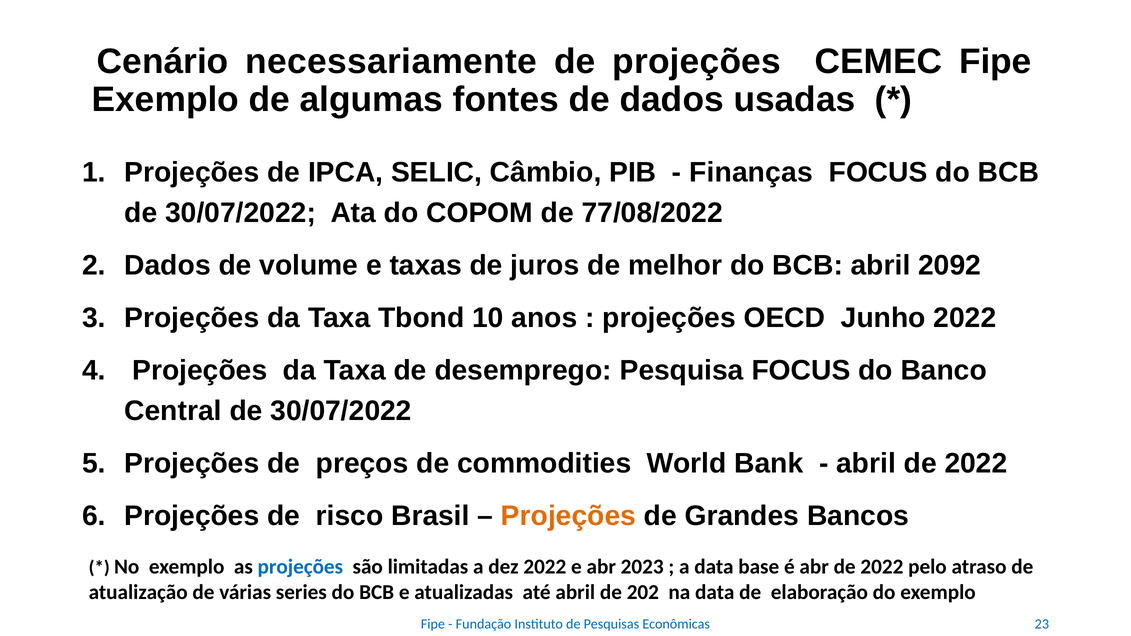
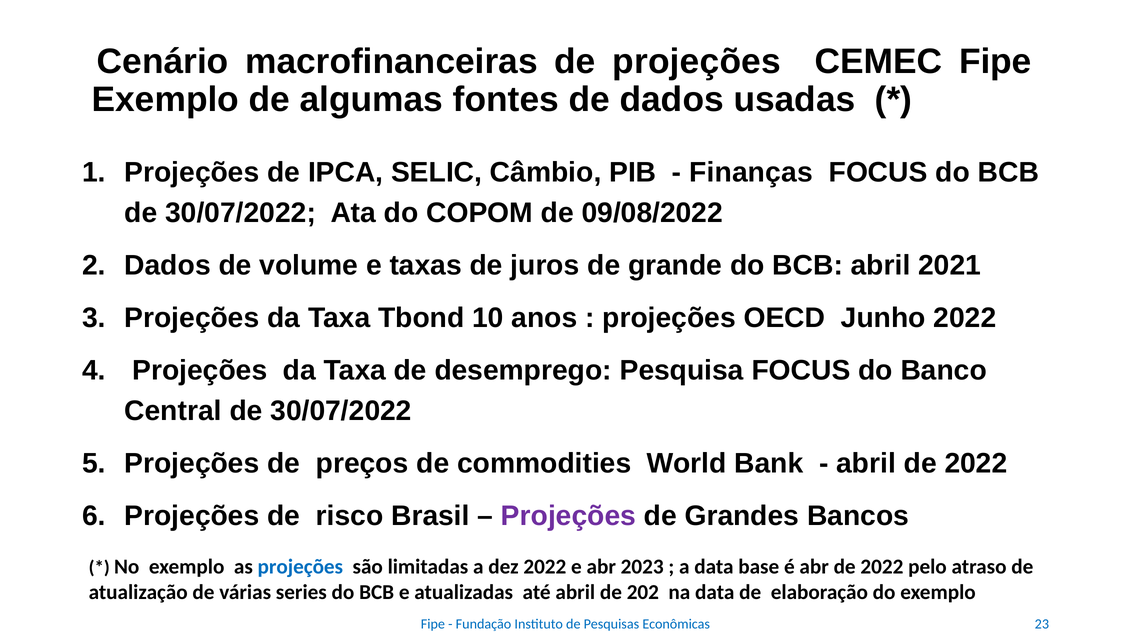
necessariamente: necessariamente -> macrofinanceiras
77/08/2022: 77/08/2022 -> 09/08/2022
melhor: melhor -> grande
2092: 2092 -> 2021
Projeções at (568, 516) colour: orange -> purple
